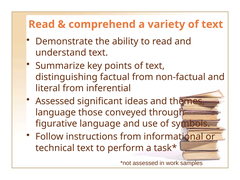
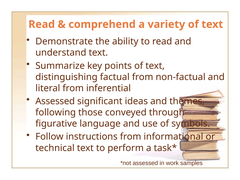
language at (56, 112): language -> following
